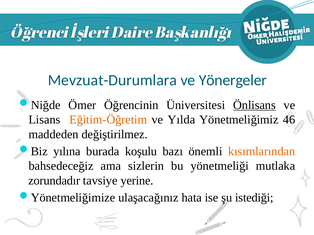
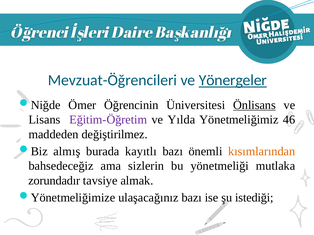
Mevzuat-Durumlara: Mevzuat-Durumlara -> Mevzuat-Öğrencileri
Yönergeler underline: none -> present
Eğitim-Öğretim colour: orange -> purple
yılına: yılına -> almış
koşulu: koşulu -> kayıtlı
yerine: yerine -> almak
ulaşacağınız hata: hata -> bazı
